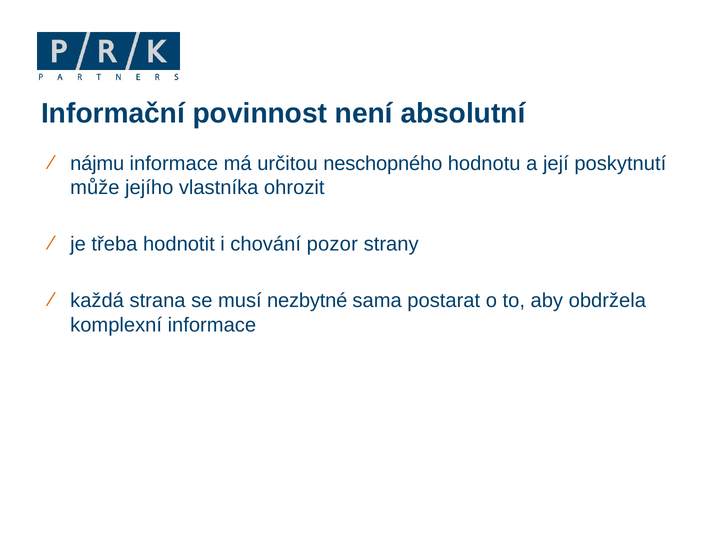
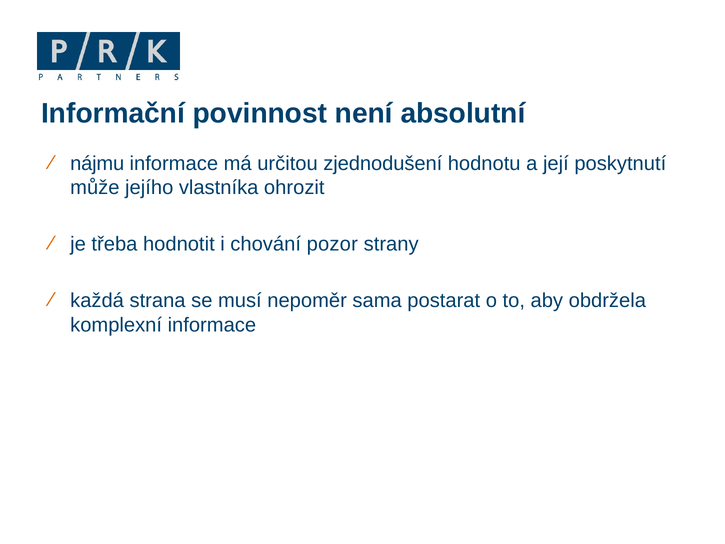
neschopného: neschopného -> zjednodušení
nezbytné: nezbytné -> nepoměr
